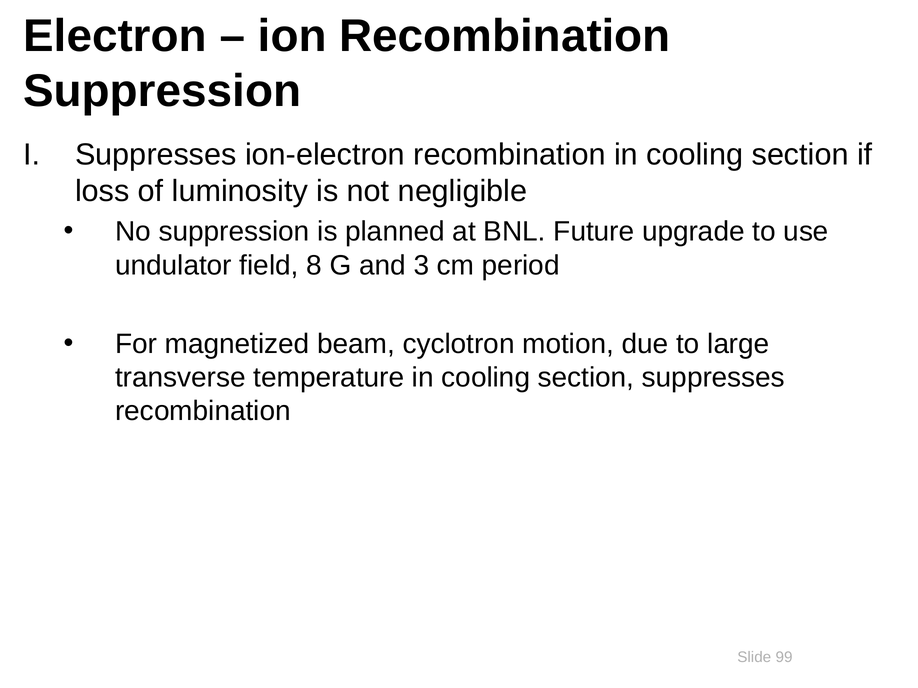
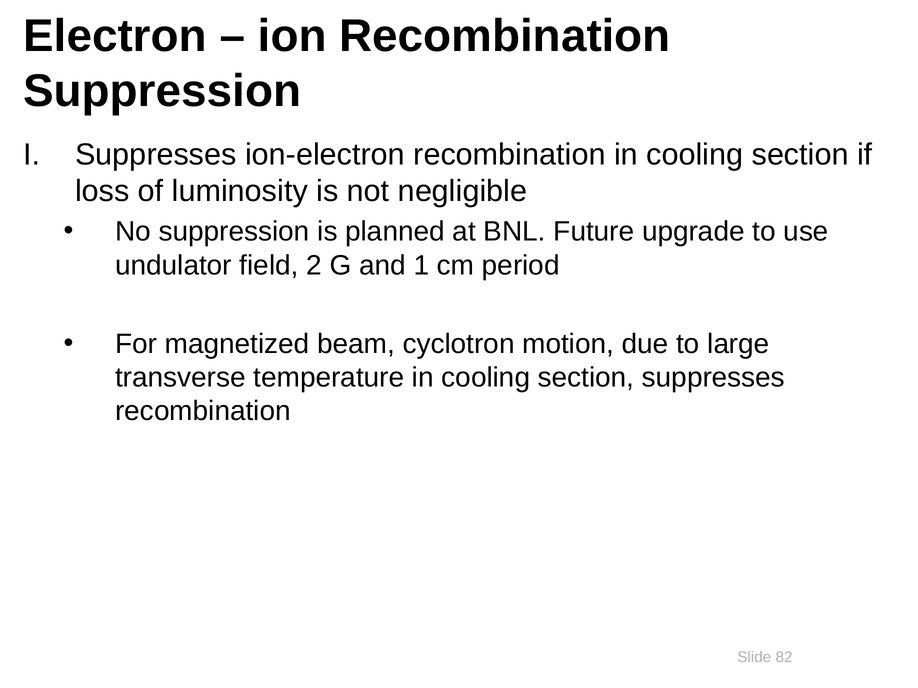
8: 8 -> 2
3: 3 -> 1
99: 99 -> 82
